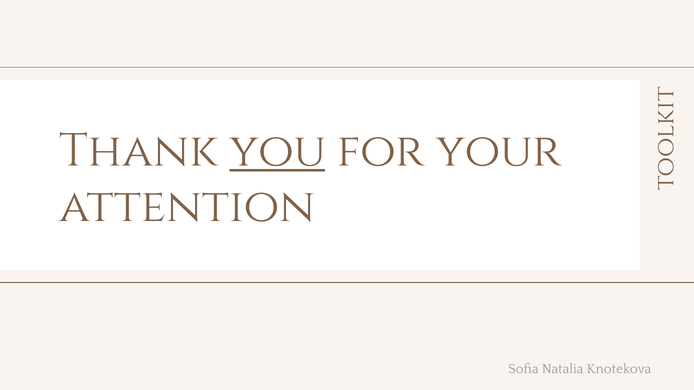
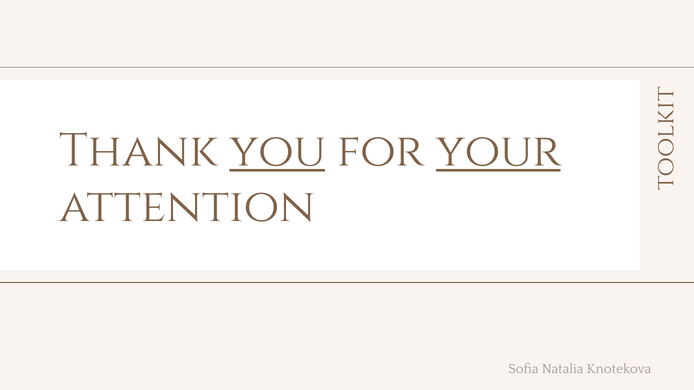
your underline: none -> present
